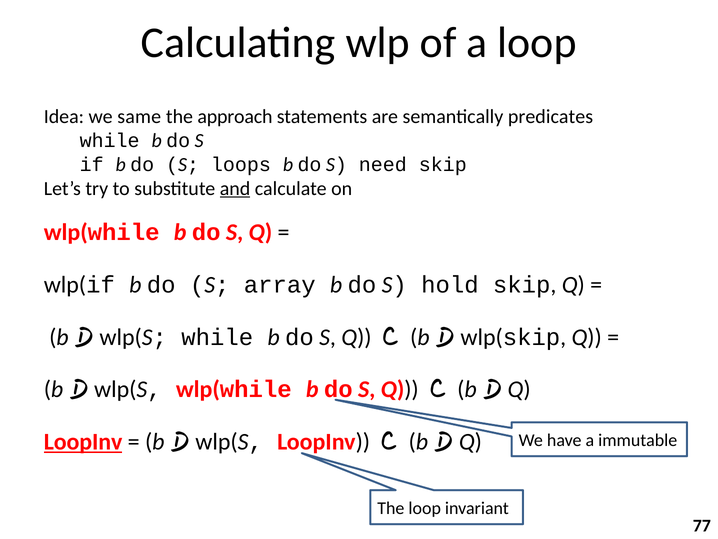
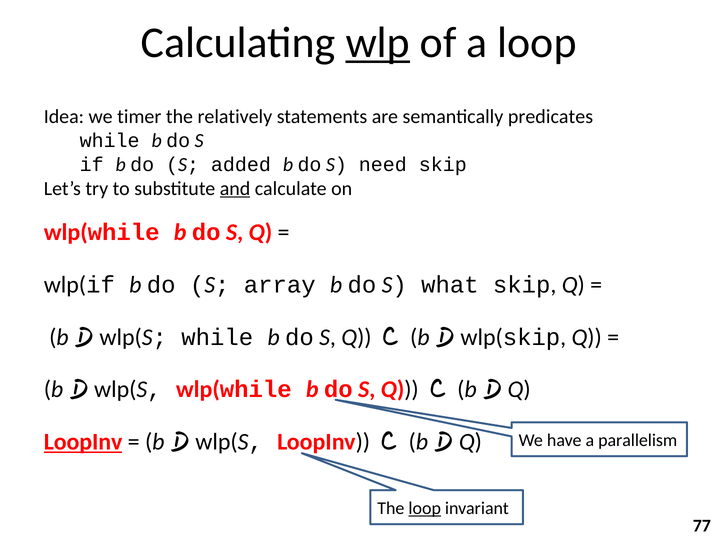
wlp underline: none -> present
same: same -> timer
approach: approach -> relatively
loops: loops -> added
hold: hold -> what
immutable: immutable -> parallelism
loop at (425, 508) underline: none -> present
